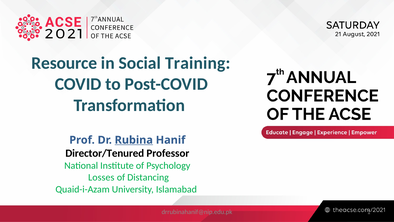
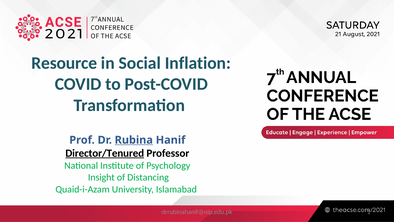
Training: Training -> Inflation
Director/Tenured underline: none -> present
Losses: Losses -> Insight
